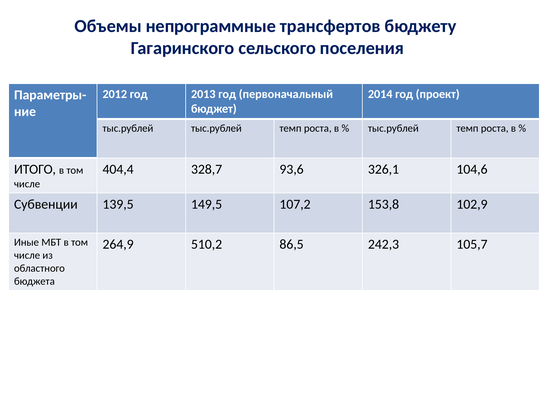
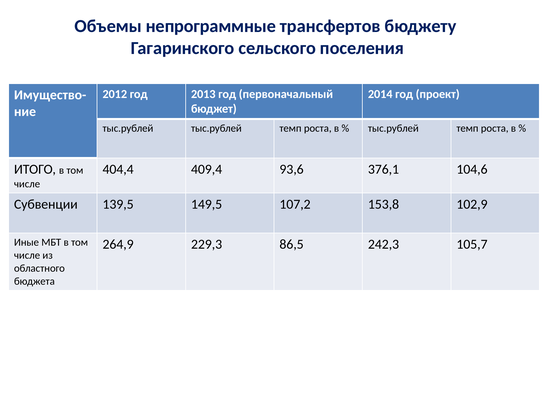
Параметры-: Параметры- -> Имущество-
328,7: 328,7 -> 409,4
326,1: 326,1 -> 376,1
510,2: 510,2 -> 229,3
